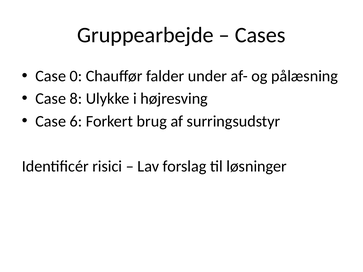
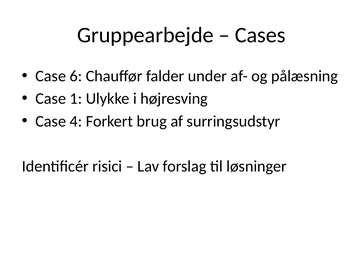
0: 0 -> 6
8: 8 -> 1
6: 6 -> 4
